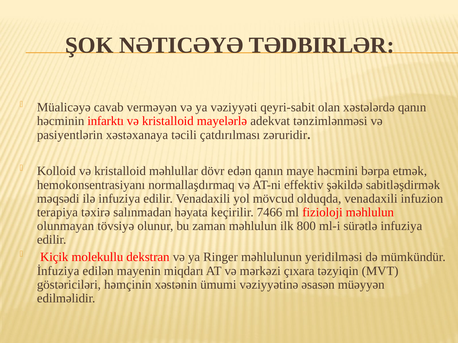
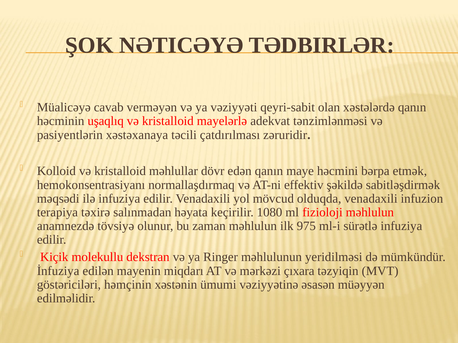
infarktı: infarktı -> uşaqlıq
7466: 7466 -> 1080
olunmayan: olunmayan -> anamnezdə
800: 800 -> 975
